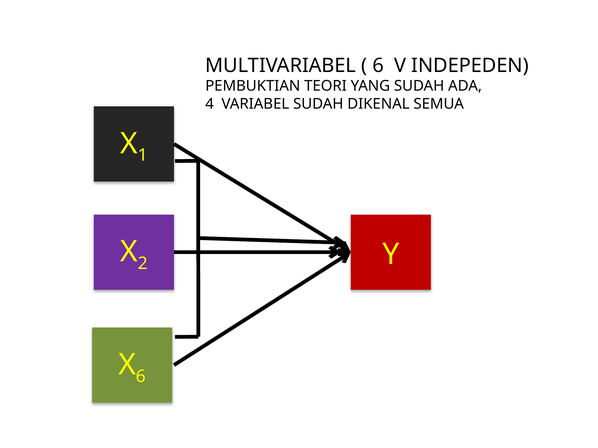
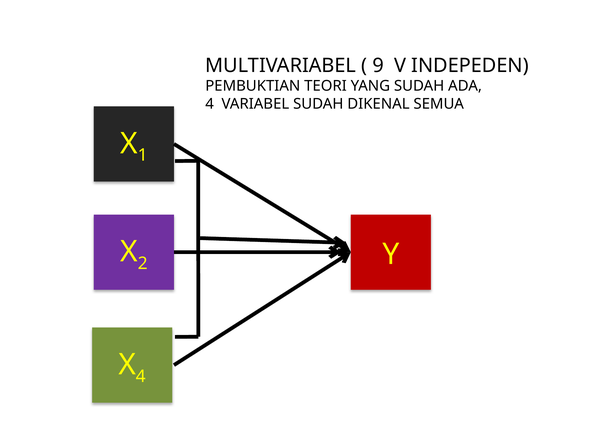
6 at (378, 66): 6 -> 9
6 at (141, 377): 6 -> 4
